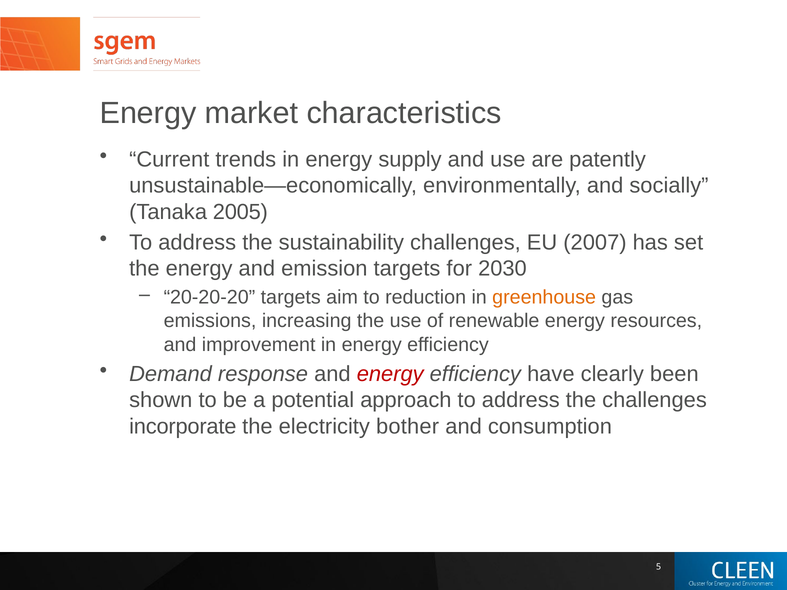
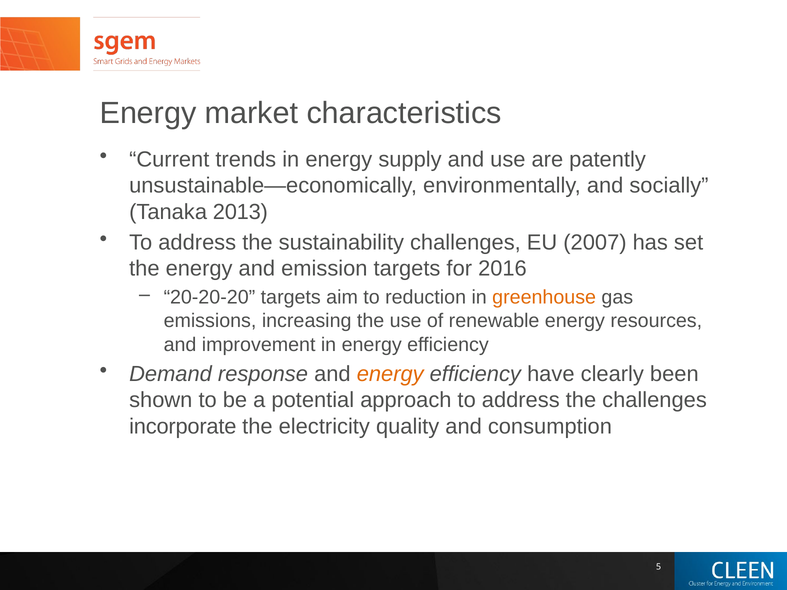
2005: 2005 -> 2013
2030: 2030 -> 2016
energy at (390, 374) colour: red -> orange
bother: bother -> quality
